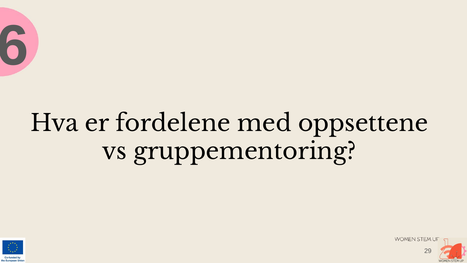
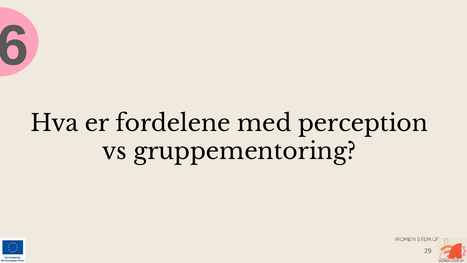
oppsettene: oppsettene -> perception
